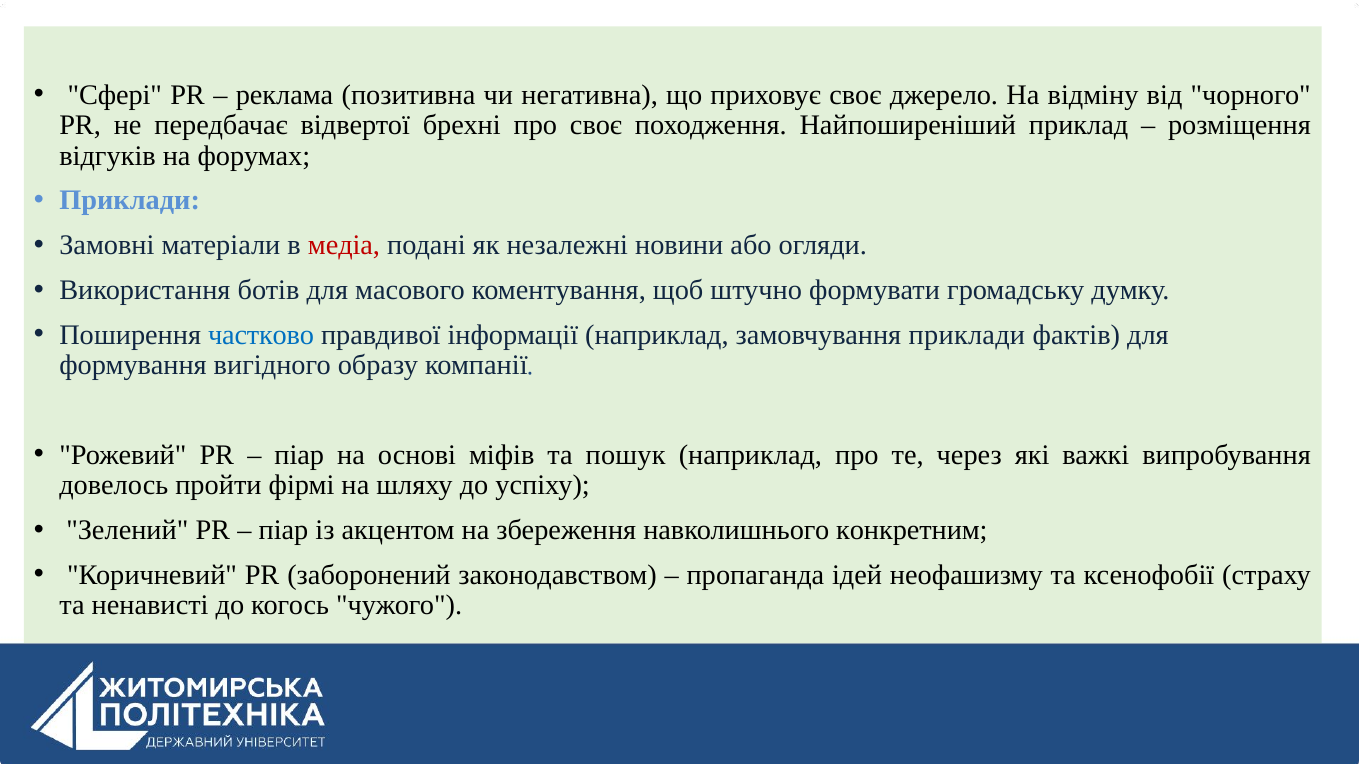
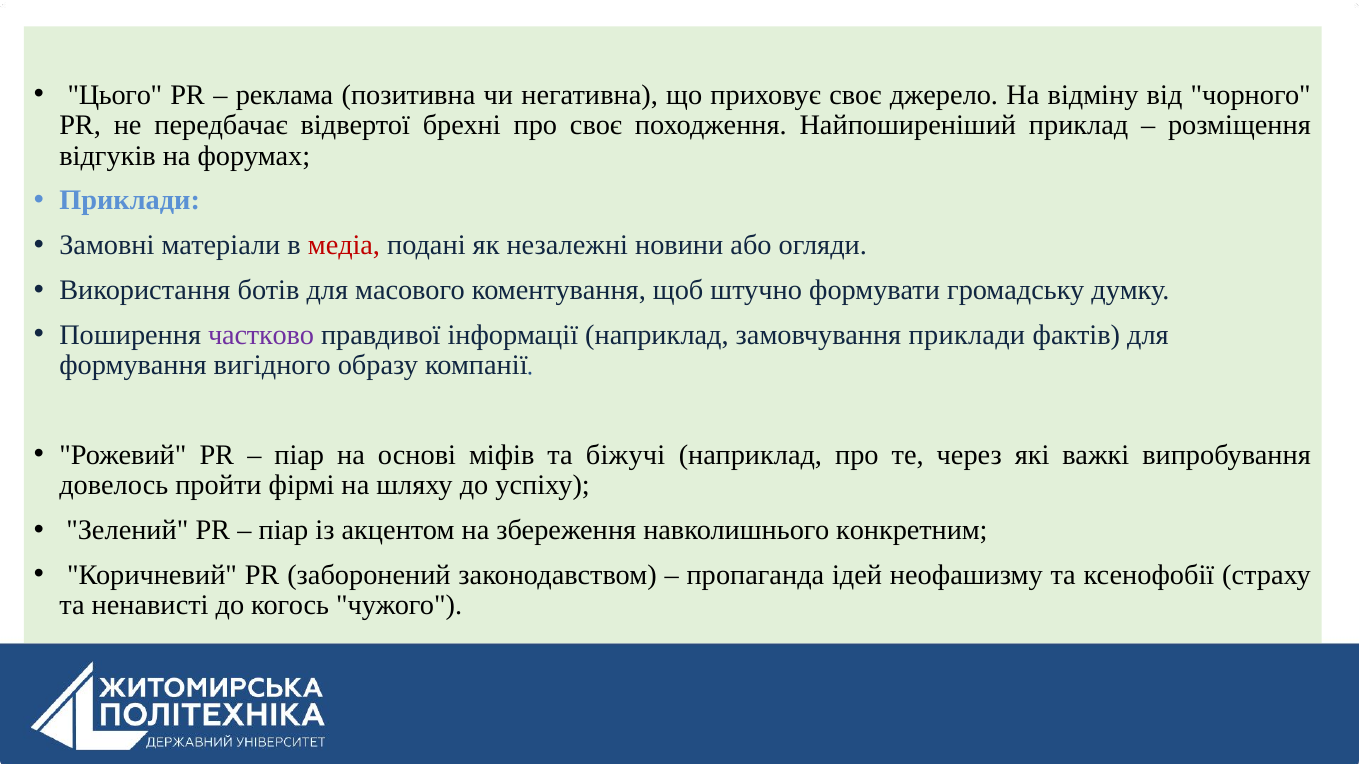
Сфері: Сфері -> Цього
частково colour: blue -> purple
пошук: пошук -> біжучі
